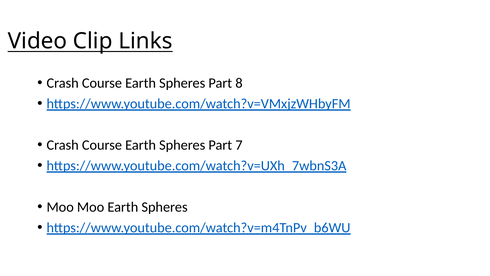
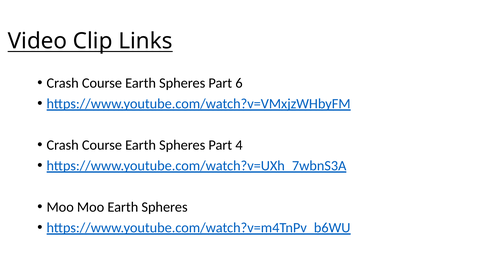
8: 8 -> 6
7: 7 -> 4
